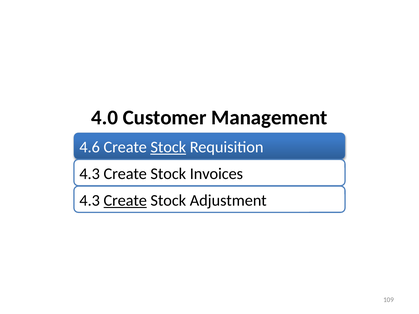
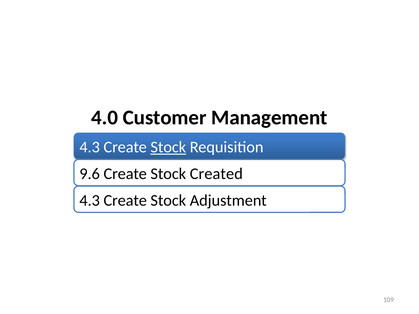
4.6 at (90, 147): 4.6 -> 4.3
4.3 at (90, 174): 4.3 -> 9.6
Invoices: Invoices -> Created
Create at (125, 201) underline: present -> none
